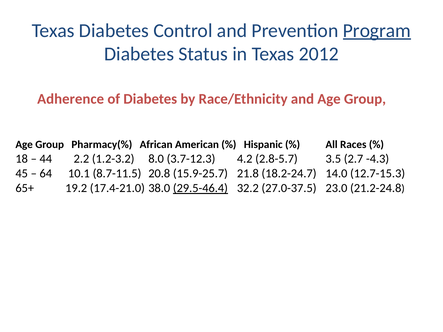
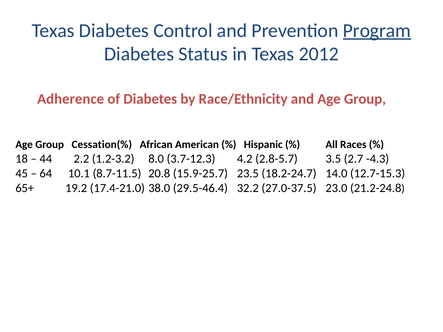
Pharmacy(%: Pharmacy(% -> Cessation(%
21.8: 21.8 -> 23.5
29.5-46.4 underline: present -> none
